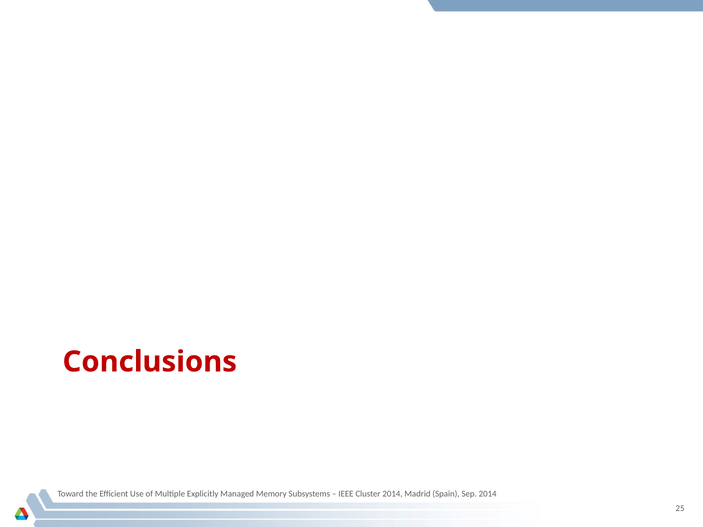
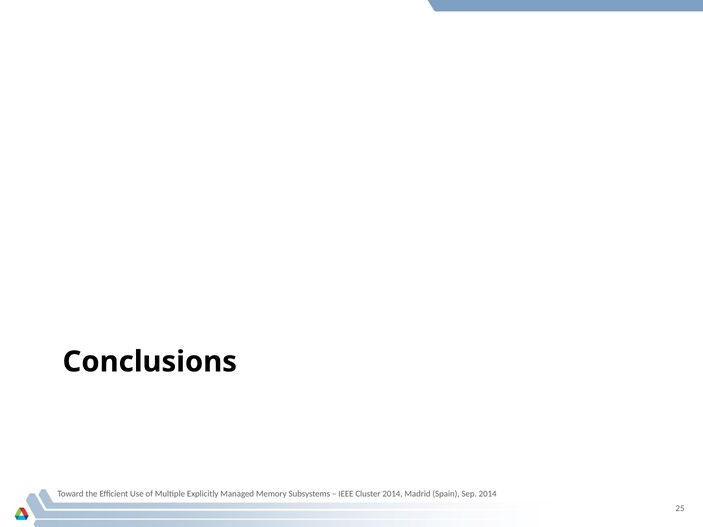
Conclusions colour: red -> black
